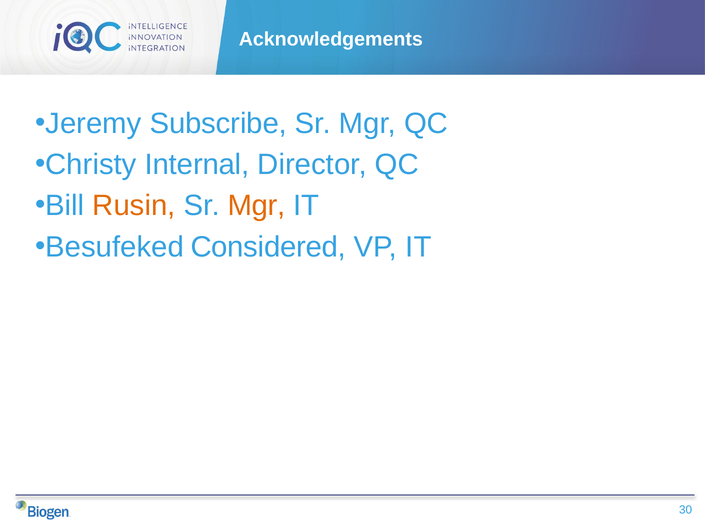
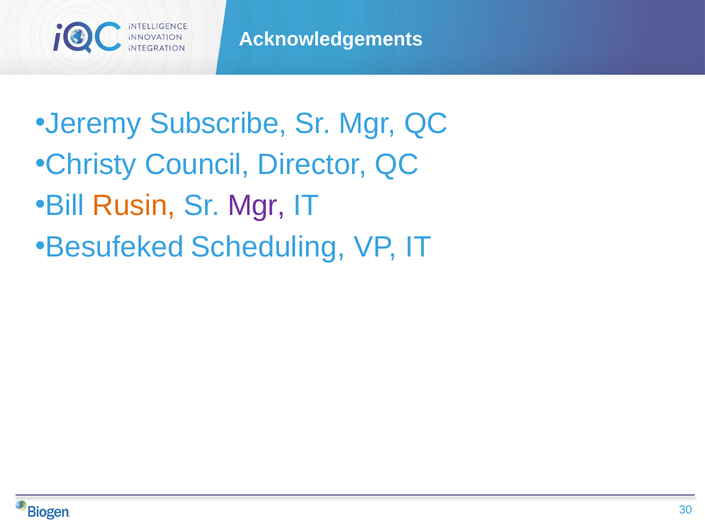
Internal: Internal -> Council
Mgr at (257, 206) colour: orange -> purple
Considered: Considered -> Scheduling
